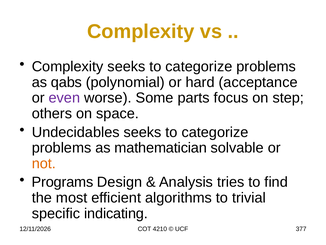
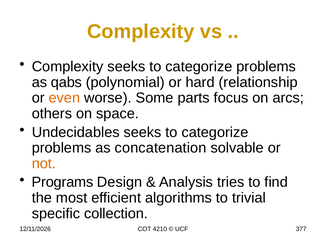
acceptance: acceptance -> relationship
even colour: purple -> orange
step: step -> arcs
mathematician: mathematician -> concatenation
indicating: indicating -> collection
